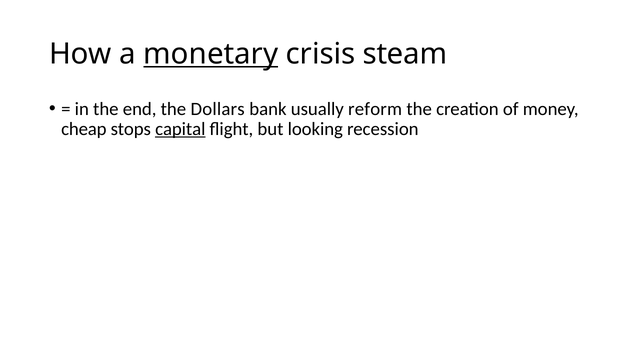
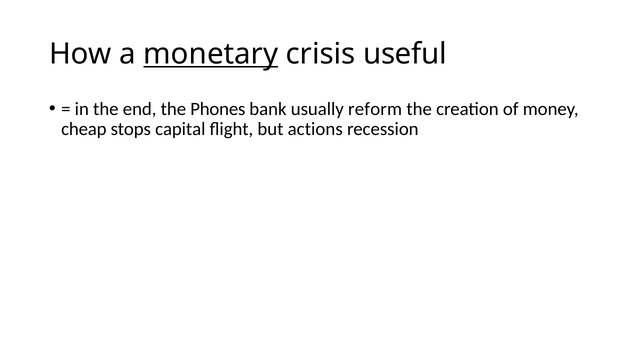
steam: steam -> useful
Dollars: Dollars -> Phones
capital underline: present -> none
looking: looking -> actions
